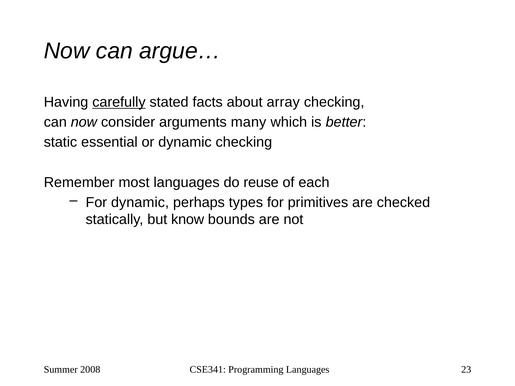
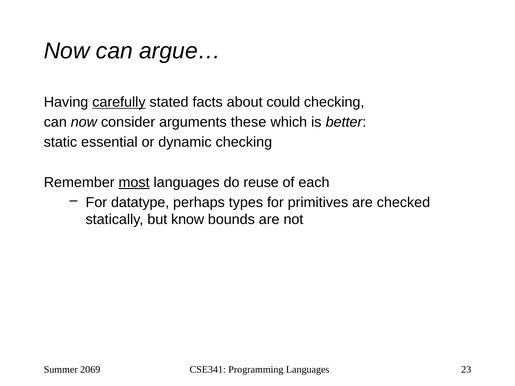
array: array -> could
many: many -> these
most underline: none -> present
For dynamic: dynamic -> datatype
2008: 2008 -> 2069
